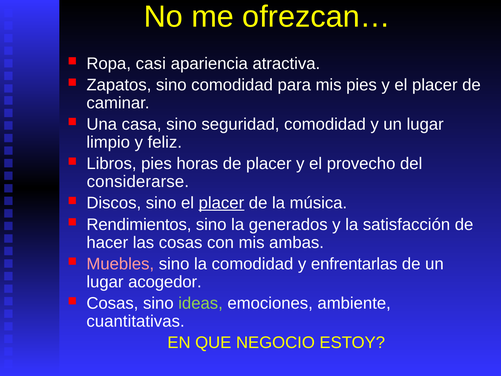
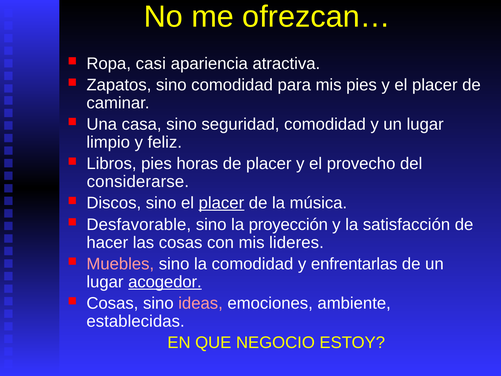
Rendimientos: Rendimientos -> Desfavorable
generados: generados -> proyección
ambas: ambas -> lideres
acogedor underline: none -> present
ideas colour: light green -> pink
cuantitativas: cuantitativas -> establecidas
